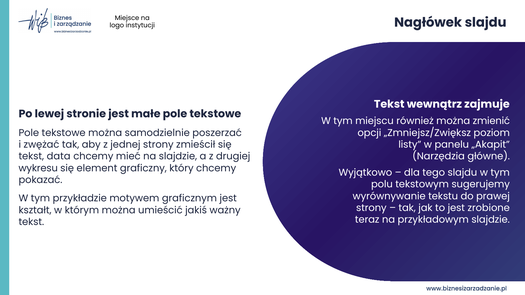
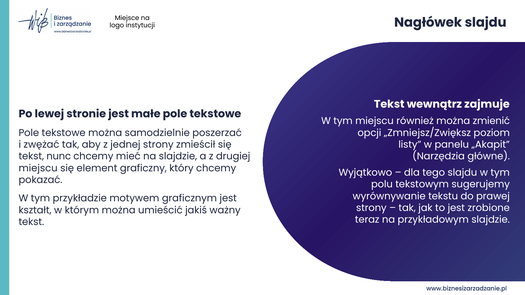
data: data -> nunc
wykresu at (38, 168): wykresu -> miejscu
